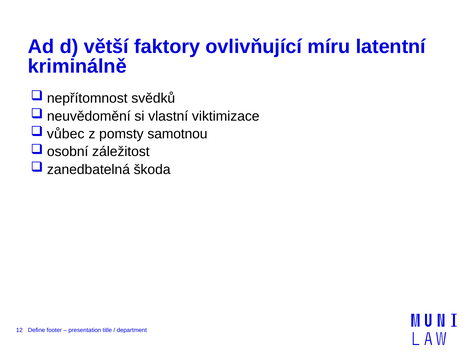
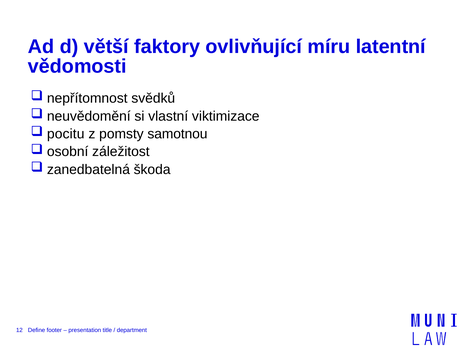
kriminálně: kriminálně -> vědomosti
vůbec: vůbec -> pocitu
